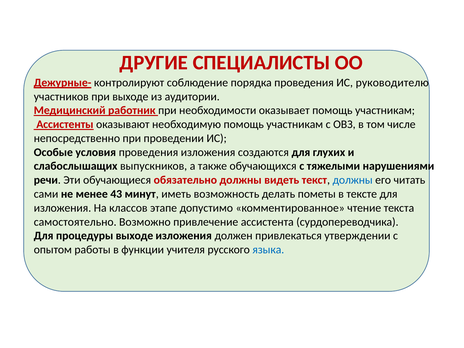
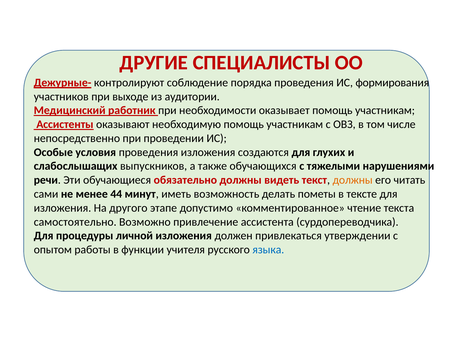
руководителю: руководителю -> формирования
должны at (353, 180) colour: blue -> orange
43: 43 -> 44
классов: классов -> другого
процедуры выходе: выходе -> личной
